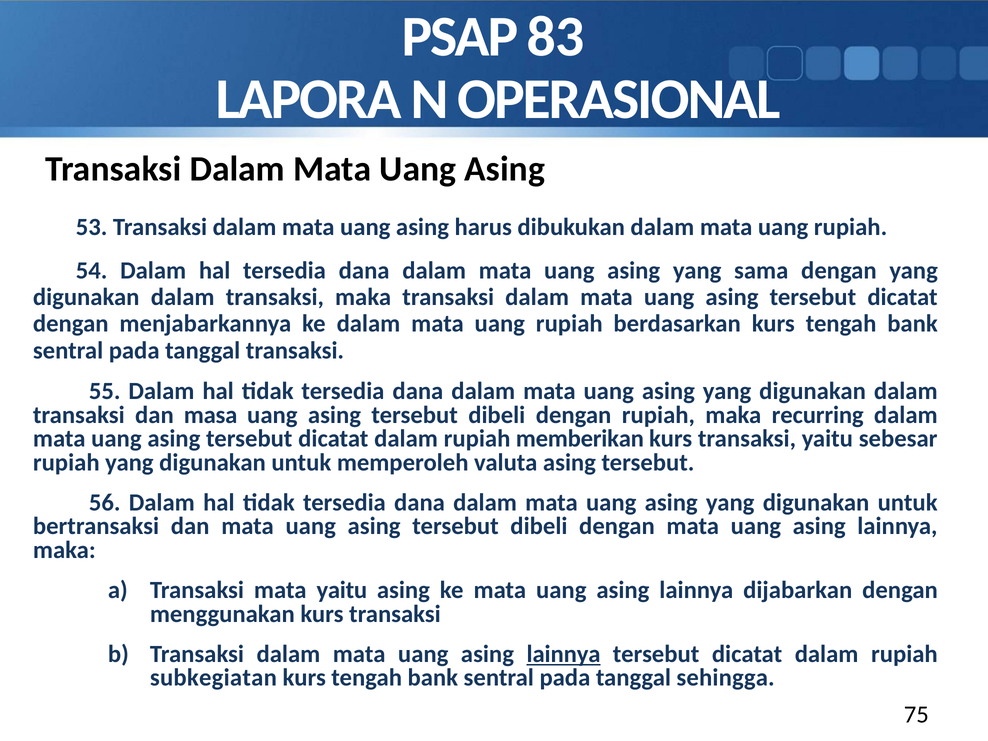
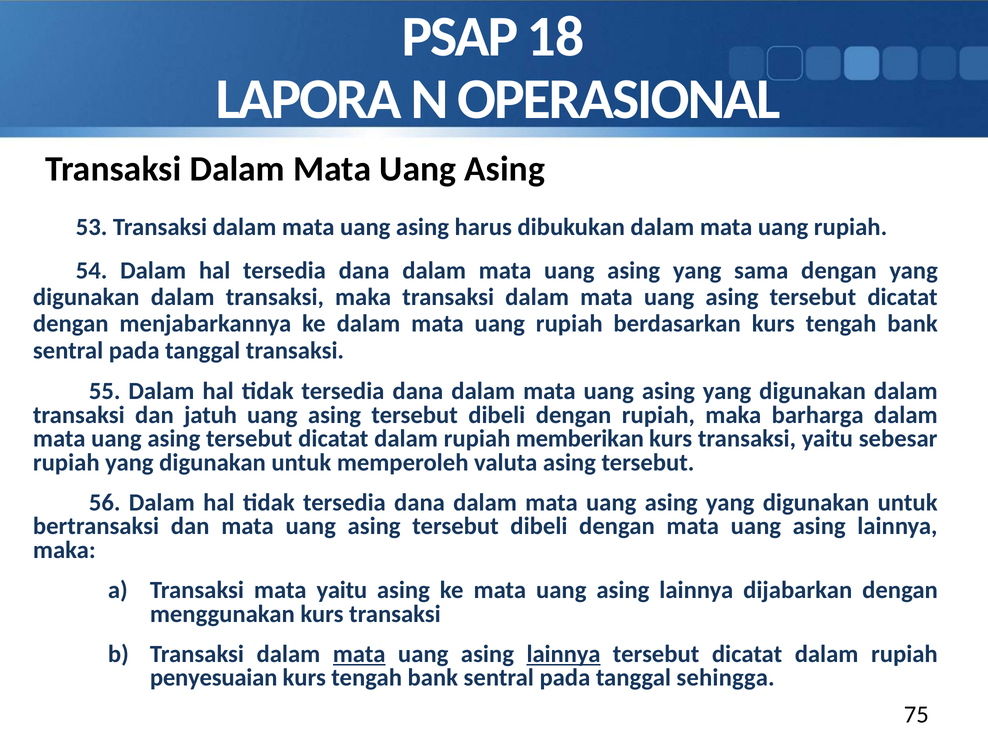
83: 83 -> 18
masa: masa -> jatuh
recurring: recurring -> barharga
mata at (359, 654) underline: none -> present
subkegiatan: subkegiatan -> penyesuaian
